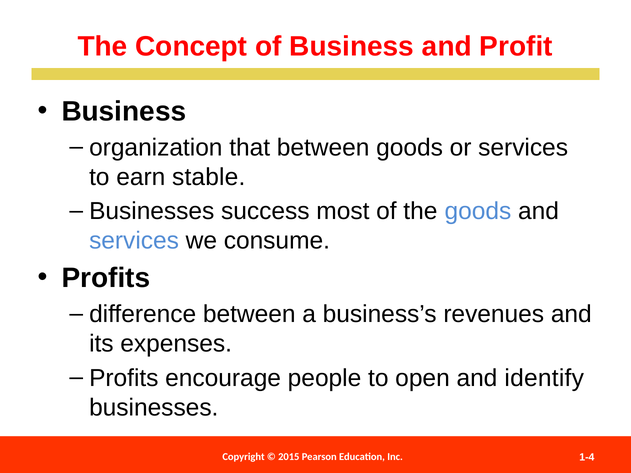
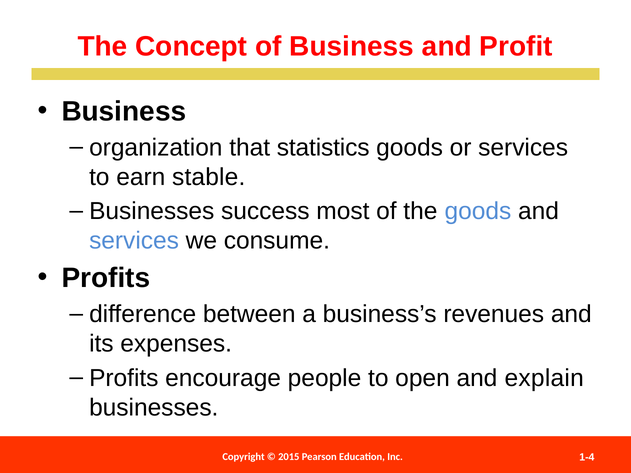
that between: between -> statistics
identify: identify -> explain
